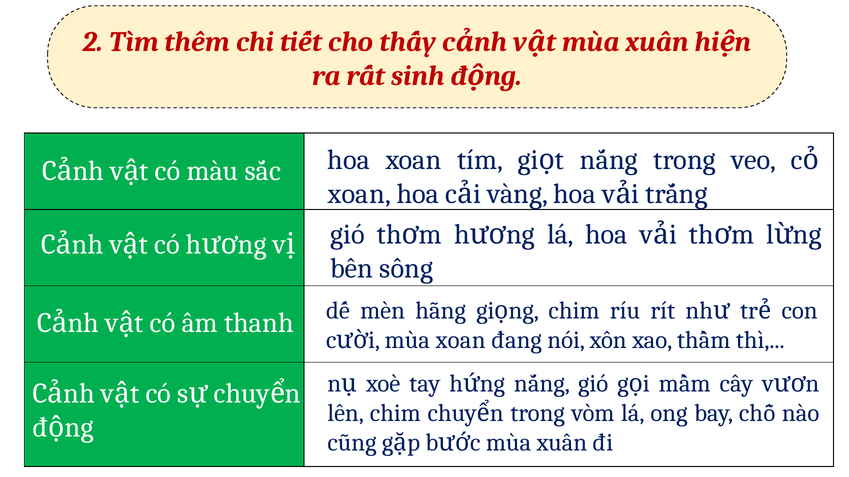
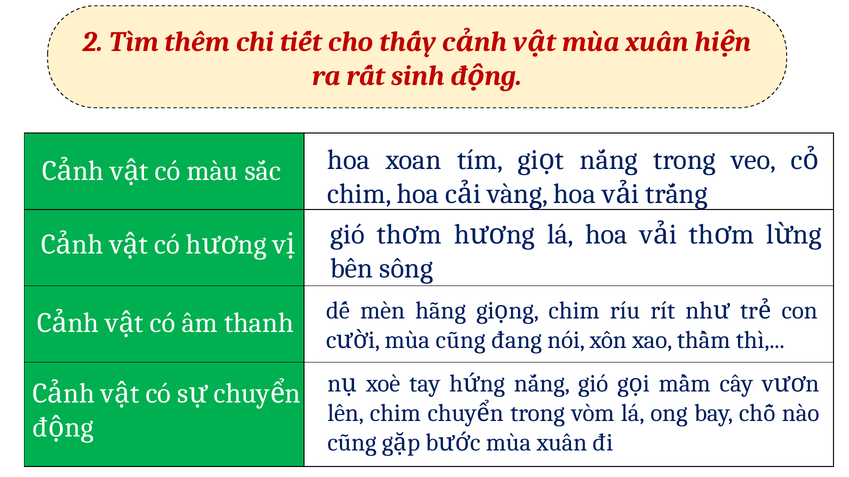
xoan at (359, 194): xoan -> chim
mùa xoan: xoan -> cũng
